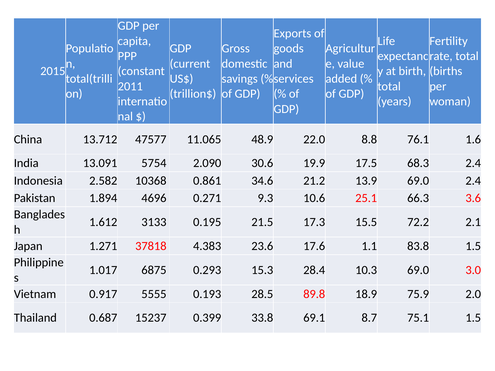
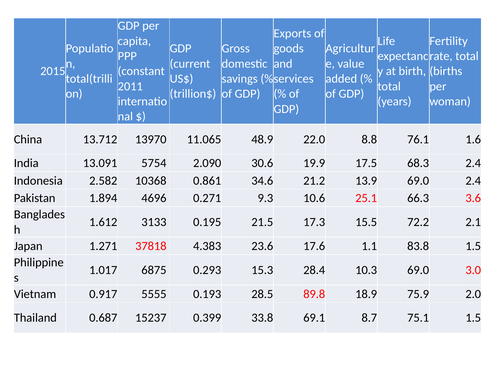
47577: 47577 -> 13970
